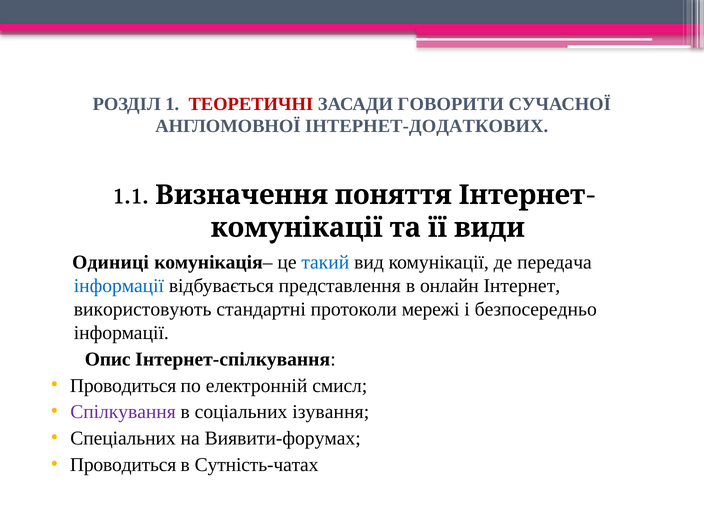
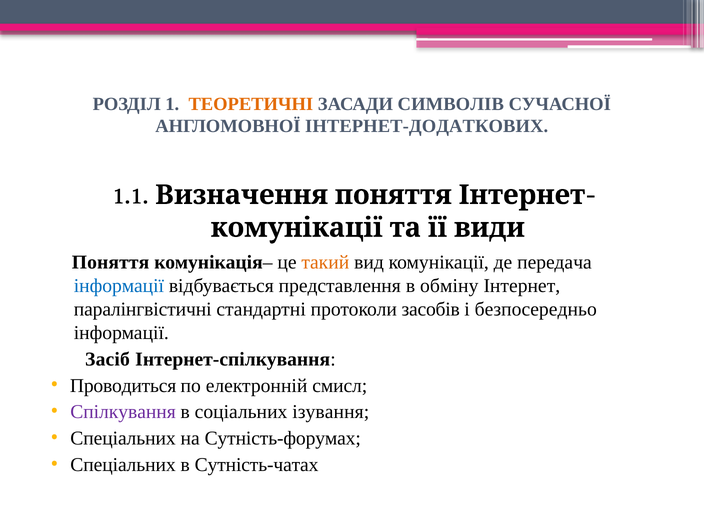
ТЕОРЕТИЧНІ colour: red -> orange
ГОВОРИТИ: ГОВОРИТИ -> СИМВОЛІВ
Одиниці: Одиниці -> Поняття
такий colour: blue -> orange
онлайн: онлайн -> обміну
використовують: використовують -> паралінгвістичні
мережі: мережі -> засобів
Опис: Опис -> Засіб
Виявити-форумах: Виявити-форумах -> Сутність-форумах
Проводиться at (123, 465): Проводиться -> Спеціальних
